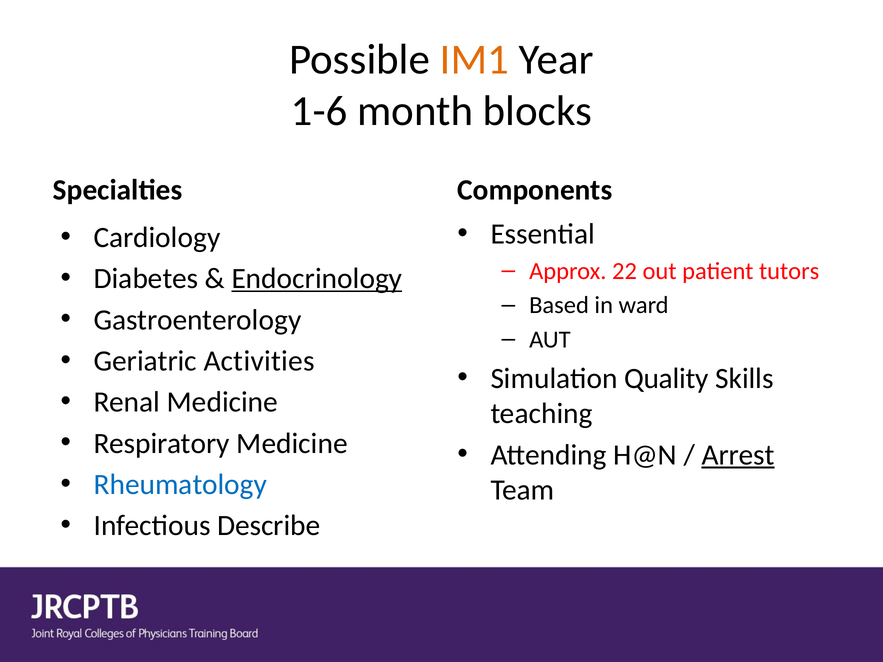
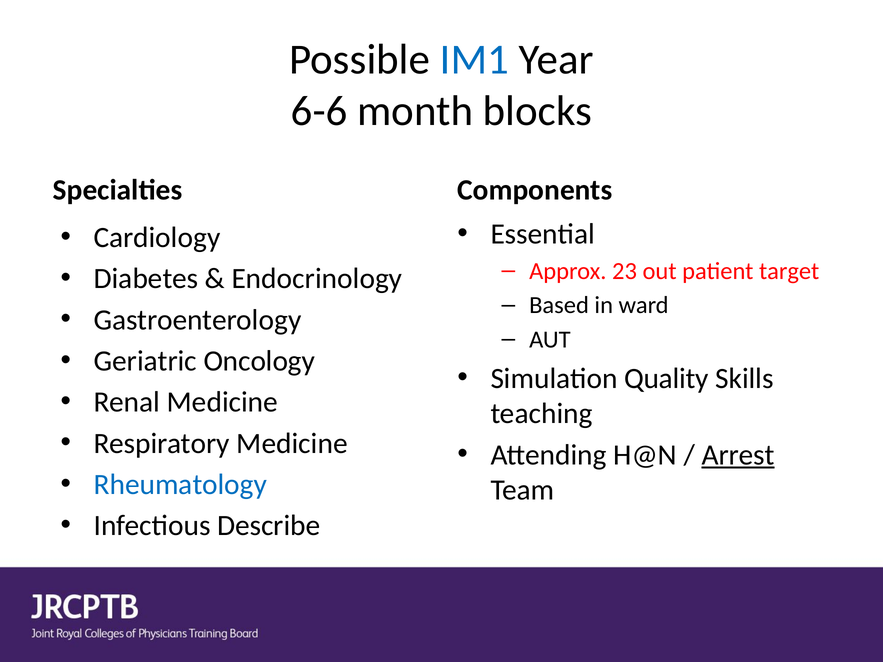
IM1 colour: orange -> blue
1-6: 1-6 -> 6-6
22: 22 -> 23
tutors: tutors -> target
Endocrinology underline: present -> none
Activities: Activities -> Oncology
